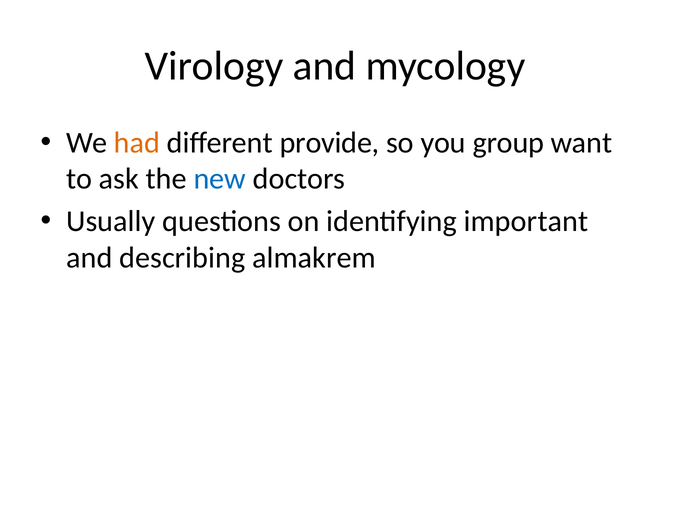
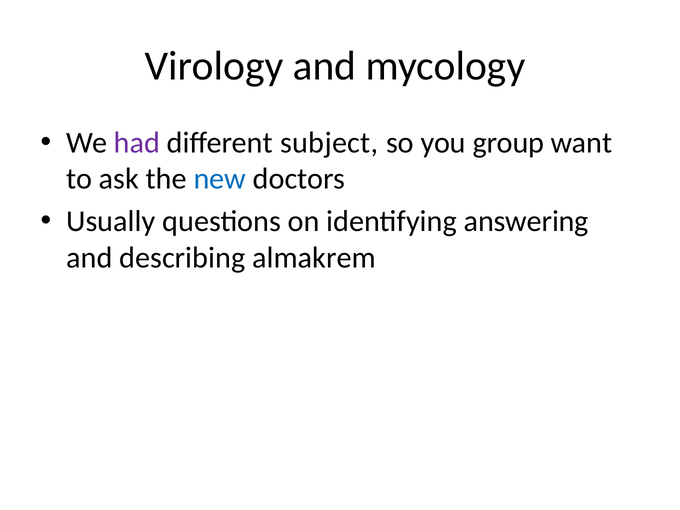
had colour: orange -> purple
provide: provide -> subject
important: important -> answering
